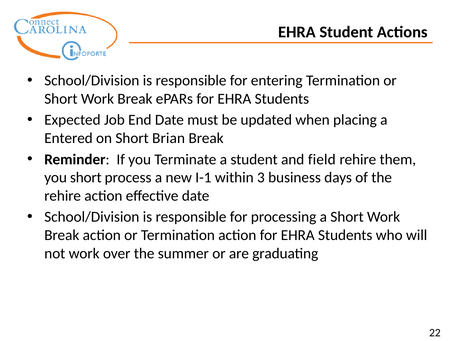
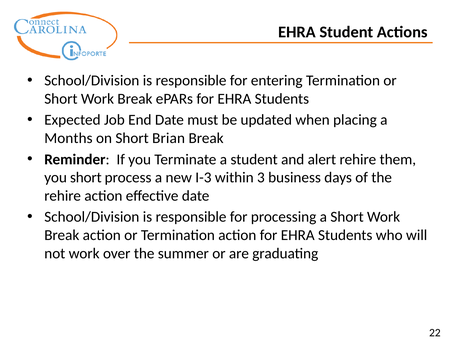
Entered: Entered -> Months
field: field -> alert
I-1: I-1 -> I-3
